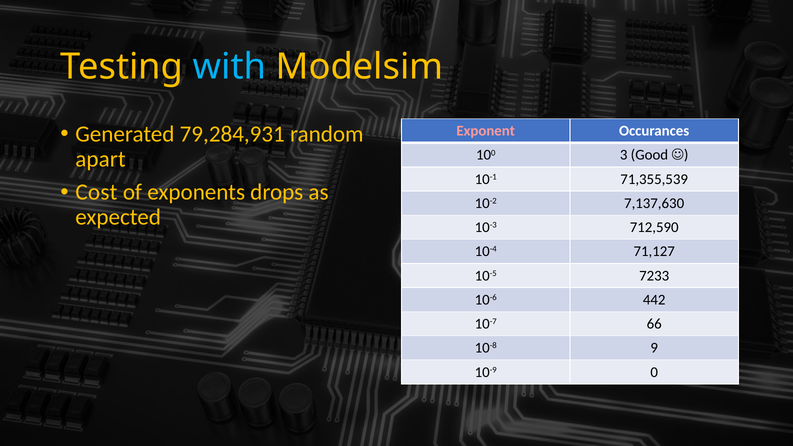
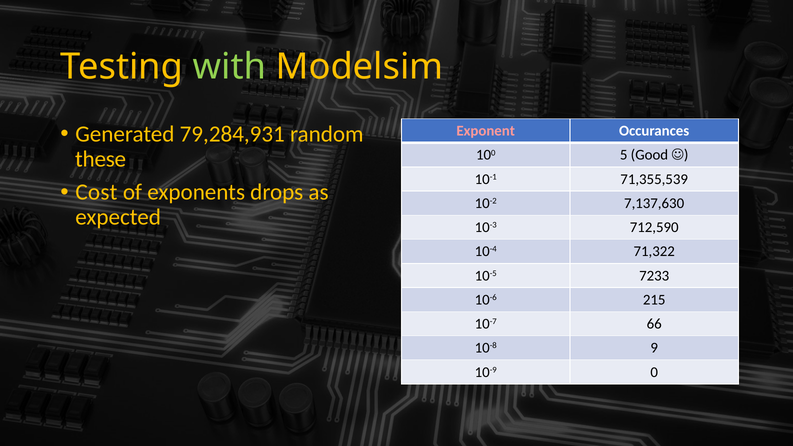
with colour: light blue -> light green
3: 3 -> 5
apart: apart -> these
71,127: 71,127 -> 71,322
442: 442 -> 215
